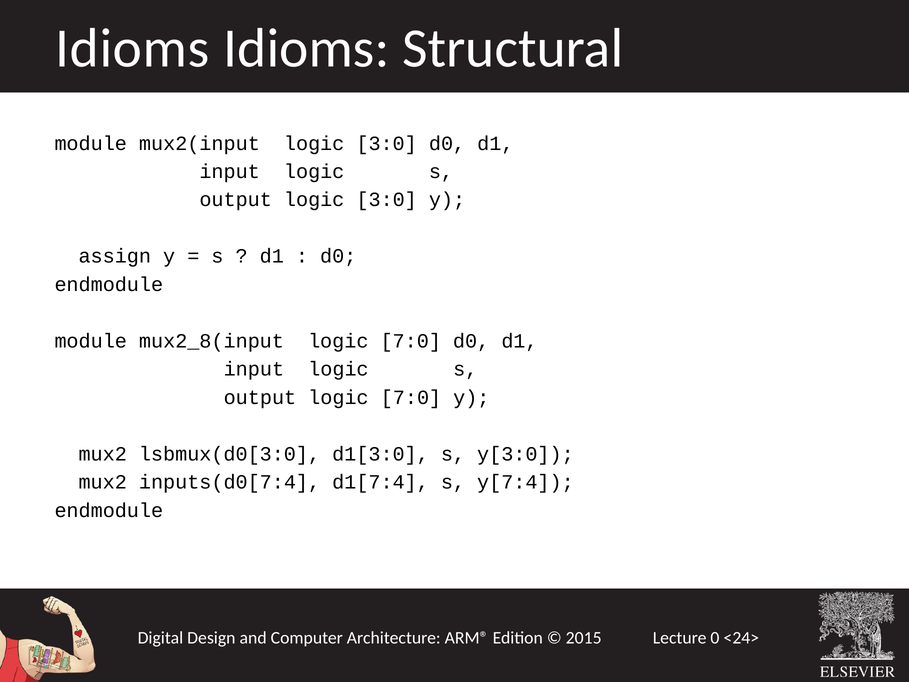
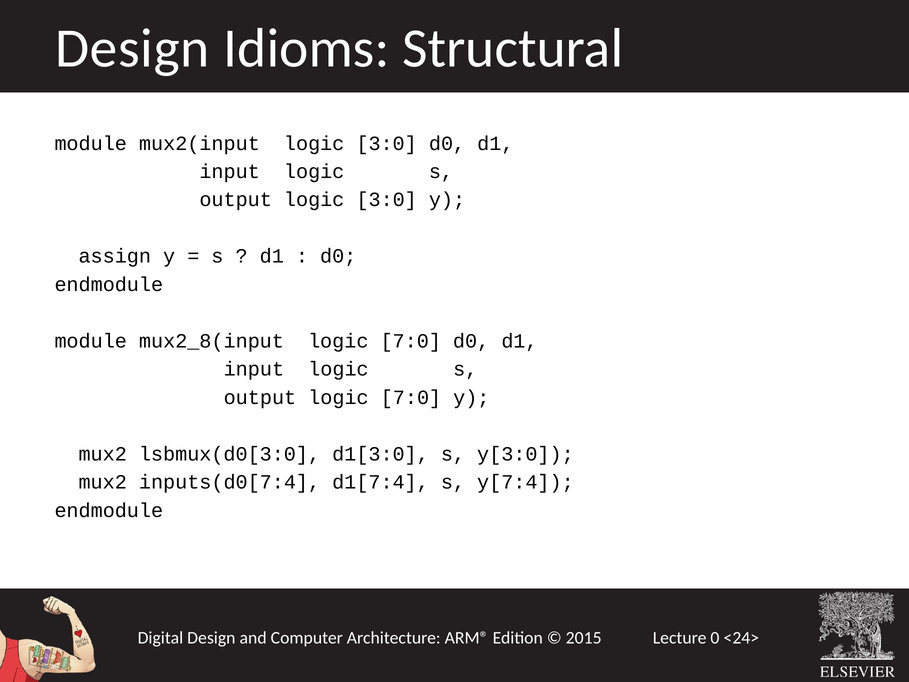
Idioms at (132, 48): Idioms -> Design
